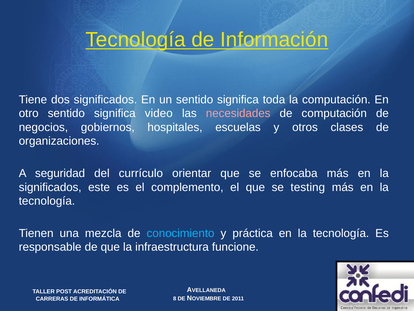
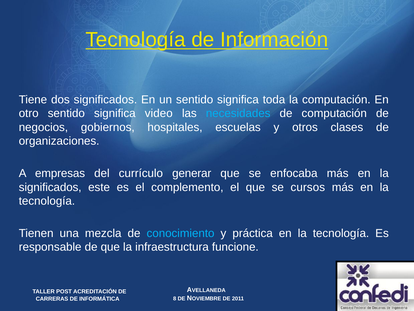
necesidades colour: pink -> light blue
seguridad: seguridad -> empresas
orientar: orientar -> generar
testing: testing -> cursos
